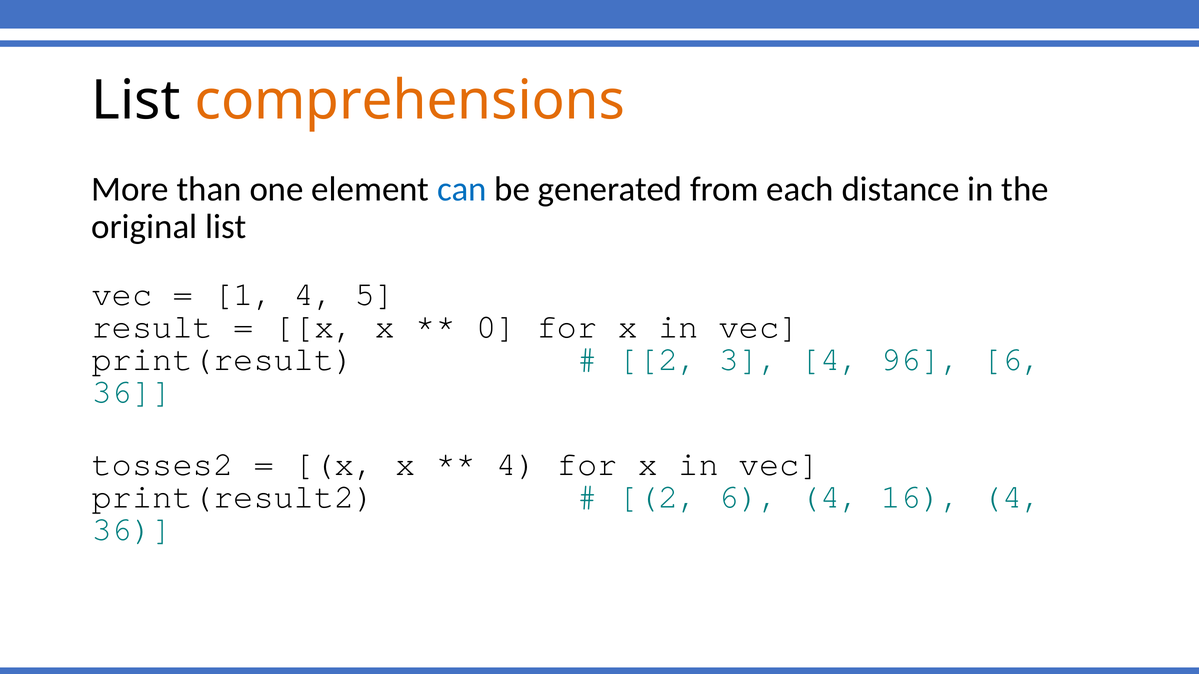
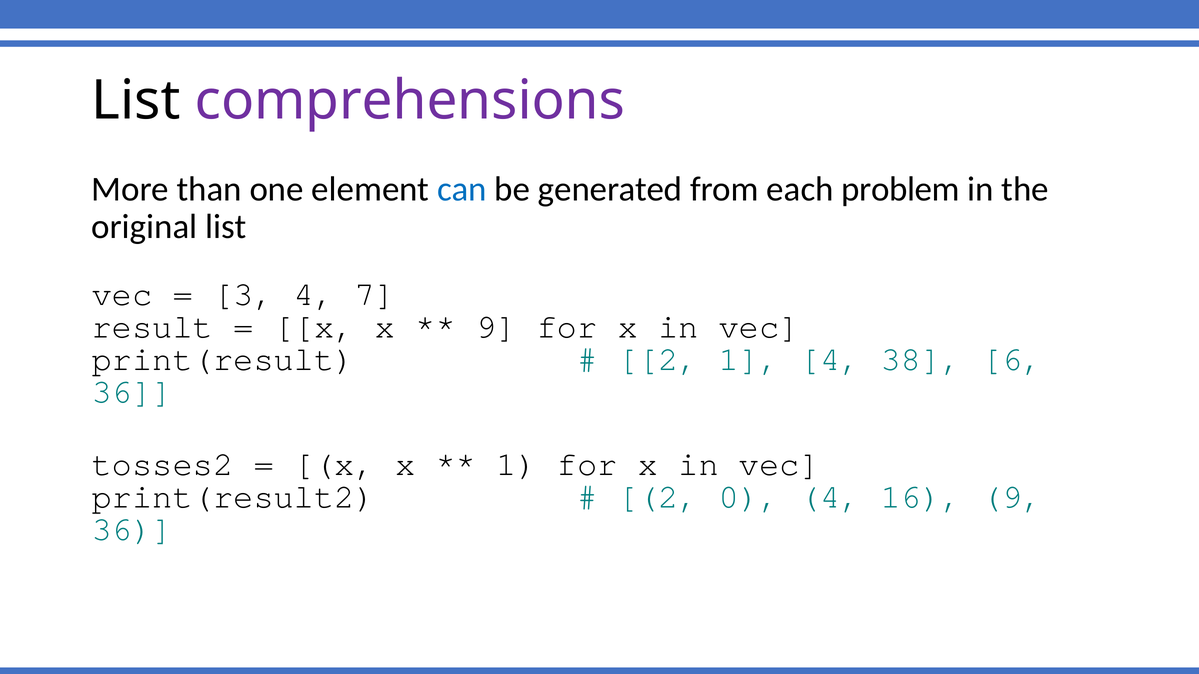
comprehensions colour: orange -> purple
distance: distance -> problem
1: 1 -> 3
5: 5 -> 7
0 at (496, 327): 0 -> 9
2 3: 3 -> 1
96: 96 -> 38
4 at (517, 465): 4 -> 1
2 6: 6 -> 0
16 4: 4 -> 9
